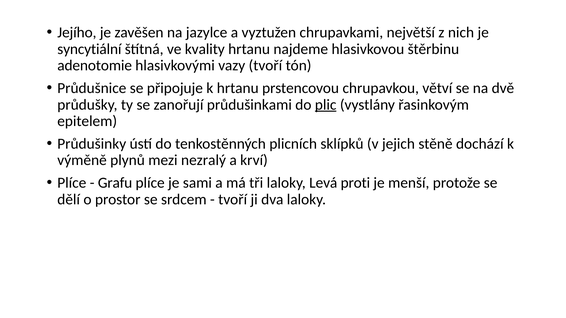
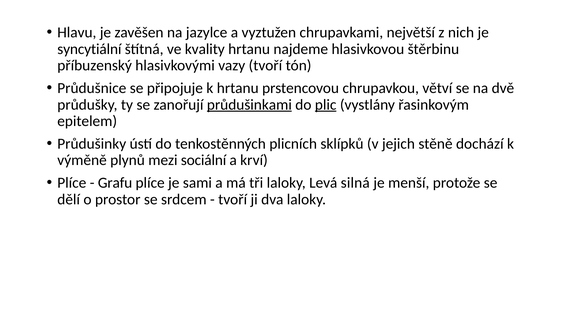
Jejího: Jejího -> Hlavu
adenotomie: adenotomie -> příbuzenský
průdušinkami underline: none -> present
nezralý: nezralý -> sociální
proti: proti -> silná
